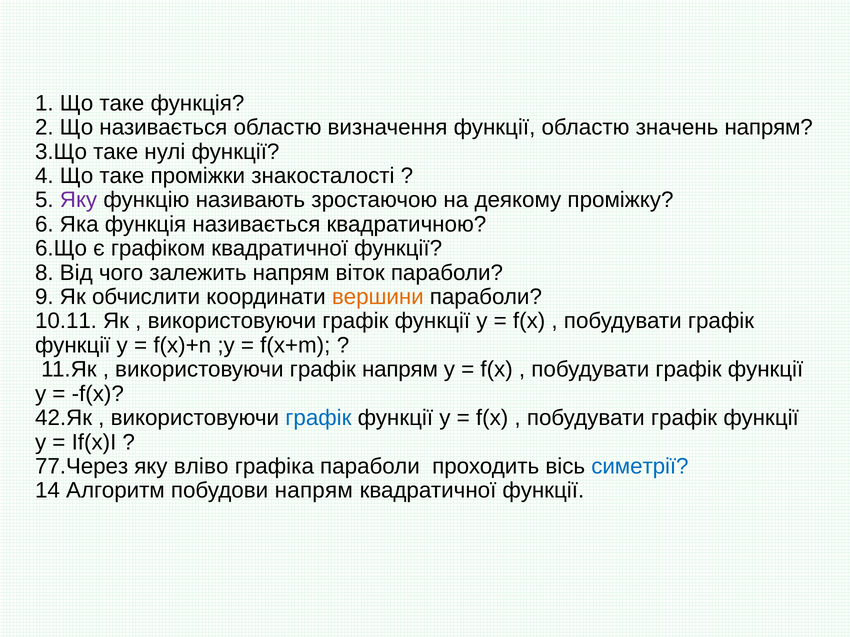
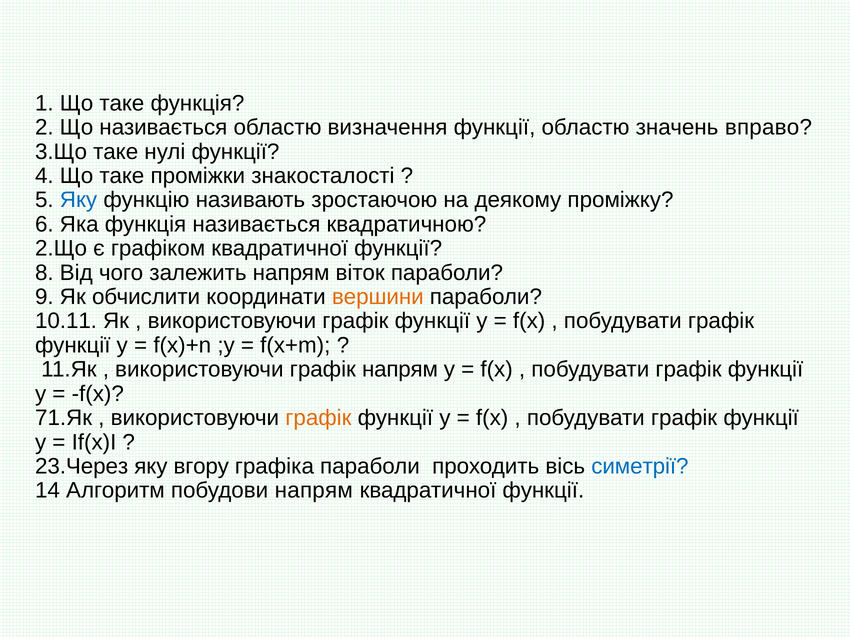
значень напрям: напрям -> вправо
Яку at (78, 200) colour: purple -> blue
6.Що: 6.Що -> 2.Що
42.Як: 42.Як -> 71.Як
графік at (318, 418) colour: blue -> orange
77.Через: 77.Через -> 23.Через
вліво: вліво -> вгору
